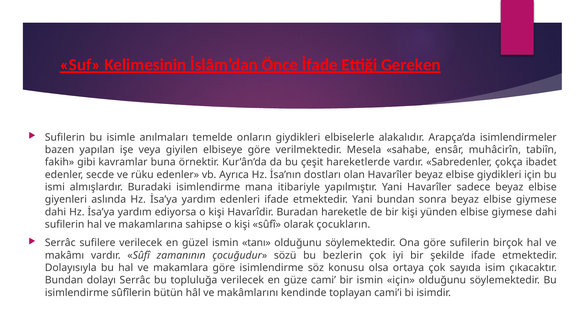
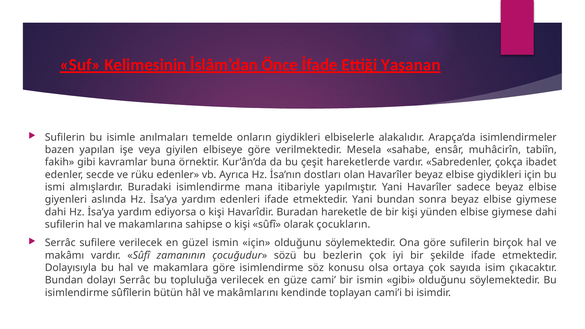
Gereken: Gereken -> Yaşanan
ismin tanı: tanı -> için
ismin için: için -> gibi
